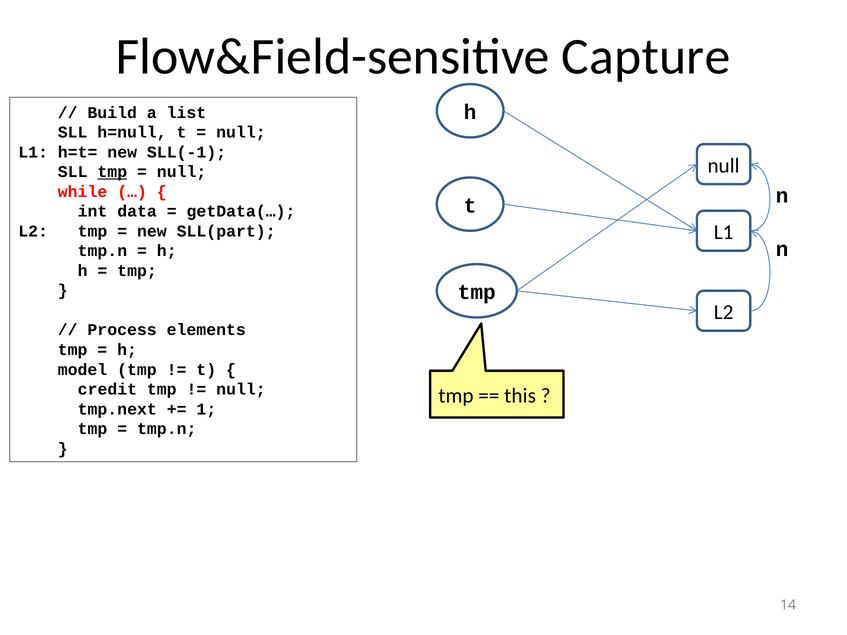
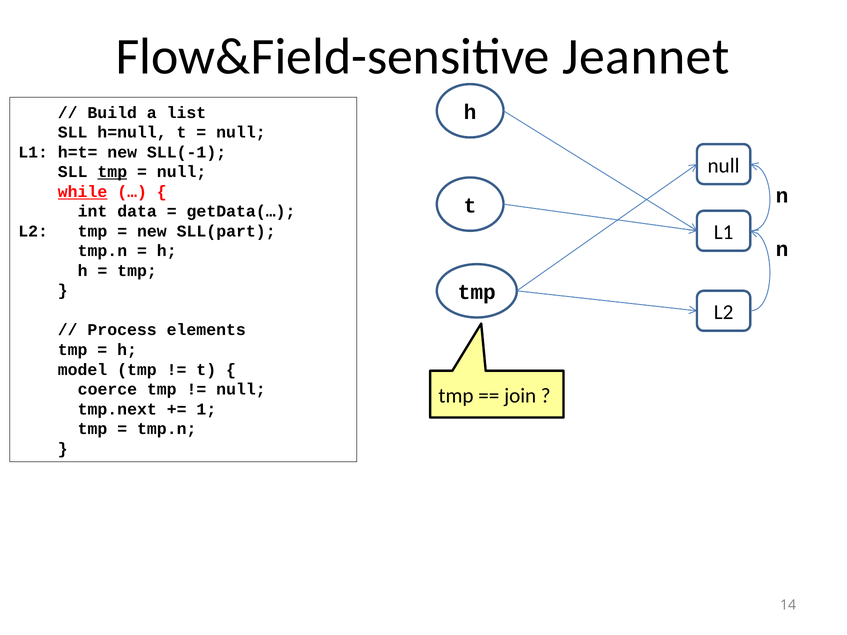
Capture: Capture -> Jeannet
while underline: none -> present
credit: credit -> coerce
this: this -> join
